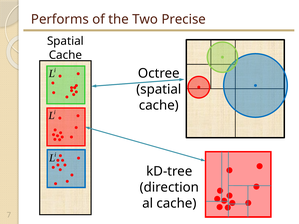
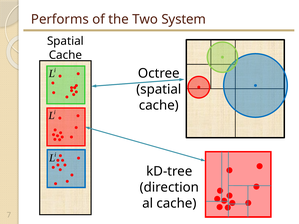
Precise: Precise -> System
